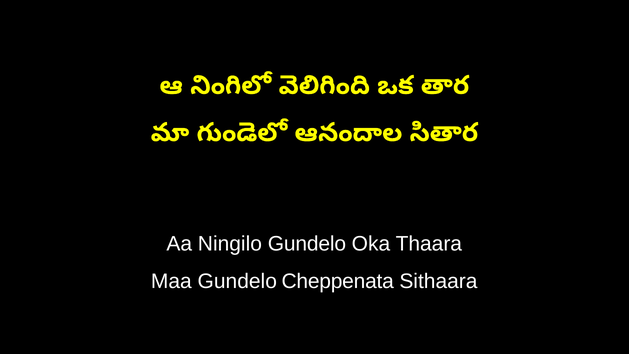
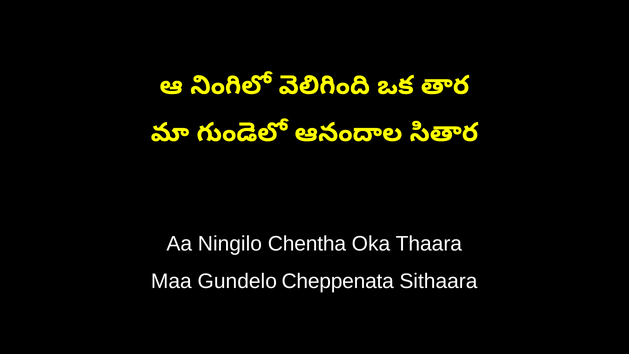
Ningilo Gundelo: Gundelo -> Chentha
